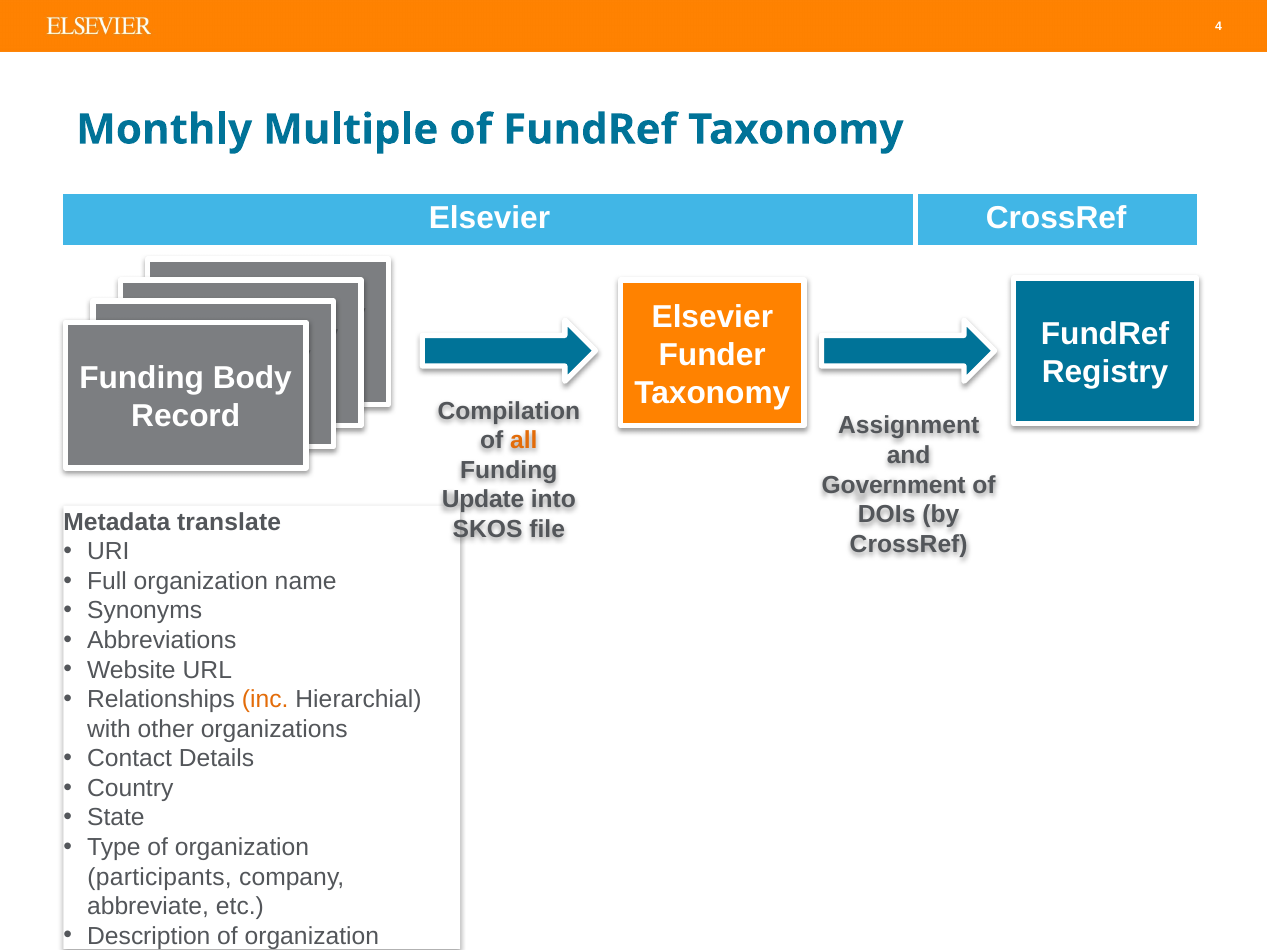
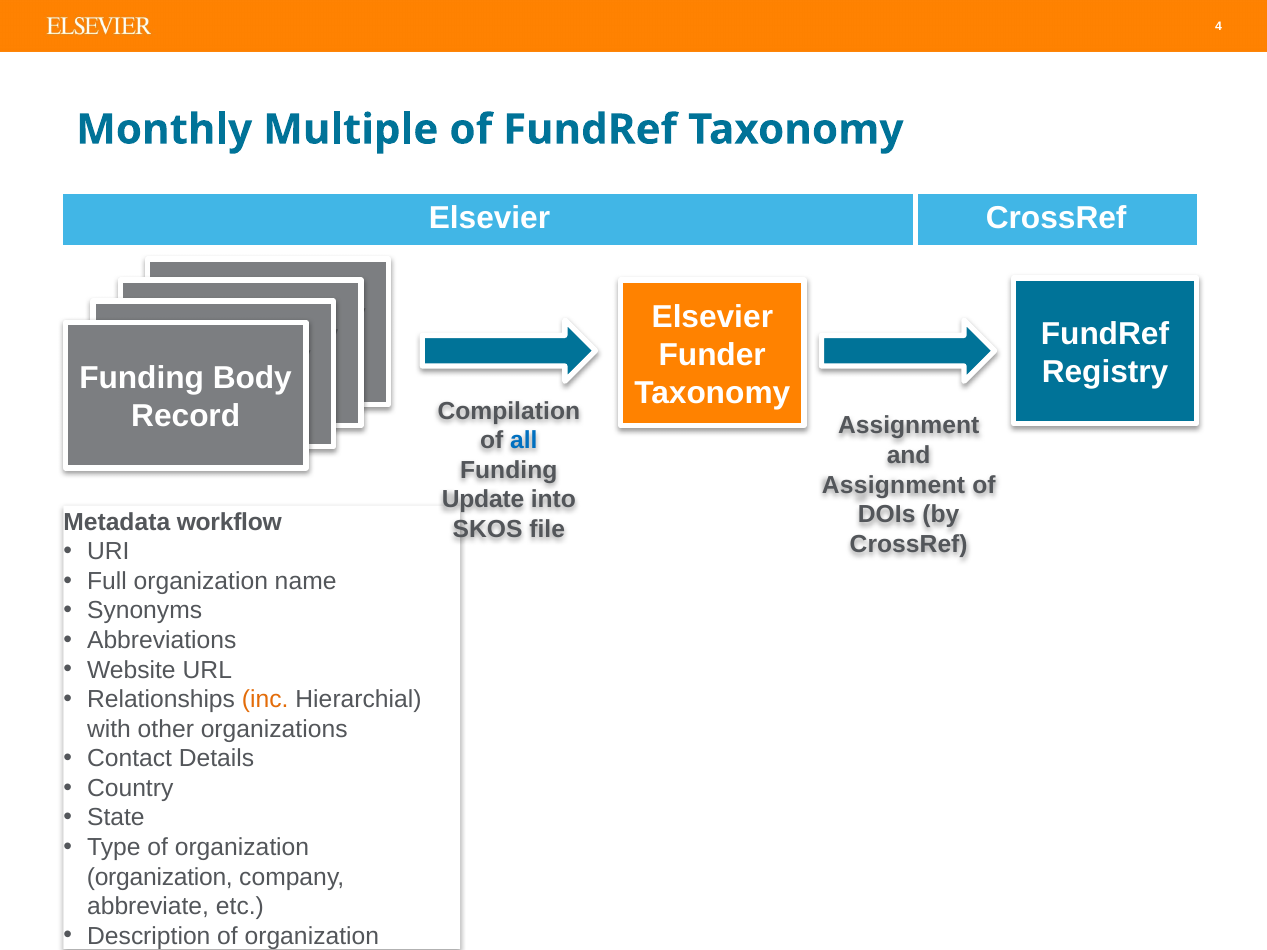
all colour: orange -> blue
Government at (894, 485): Government -> Assignment
translate: translate -> workflow
participants at (160, 877): participants -> organization
